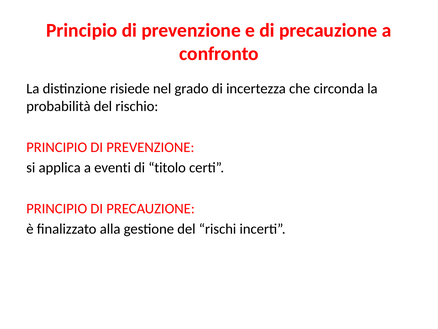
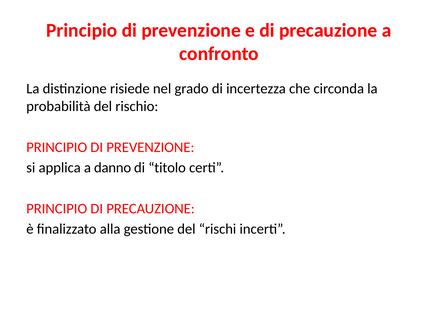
eventi: eventi -> danno
